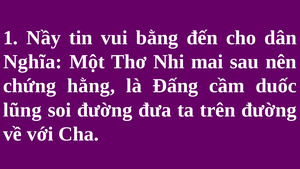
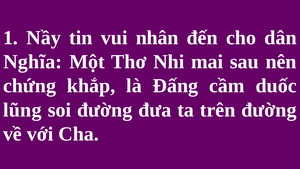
bằng: bằng -> nhân
hằng: hằng -> khắp
